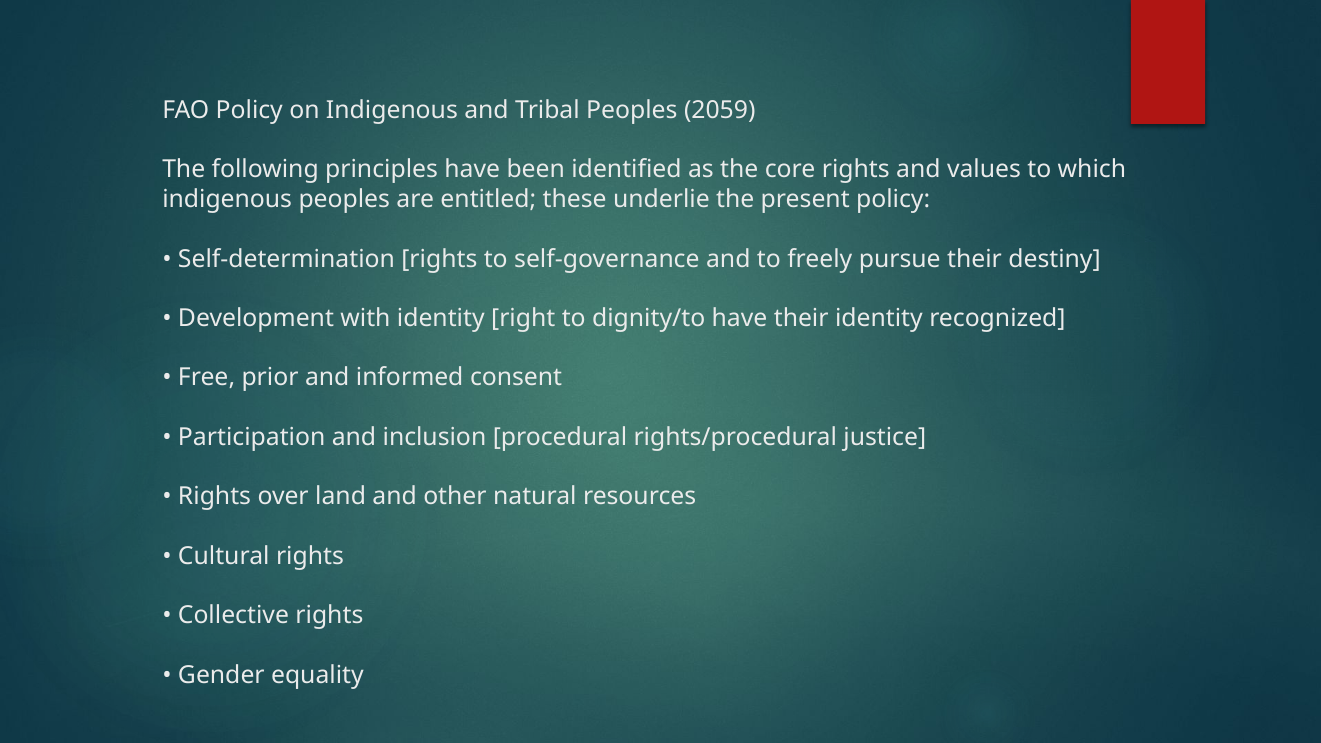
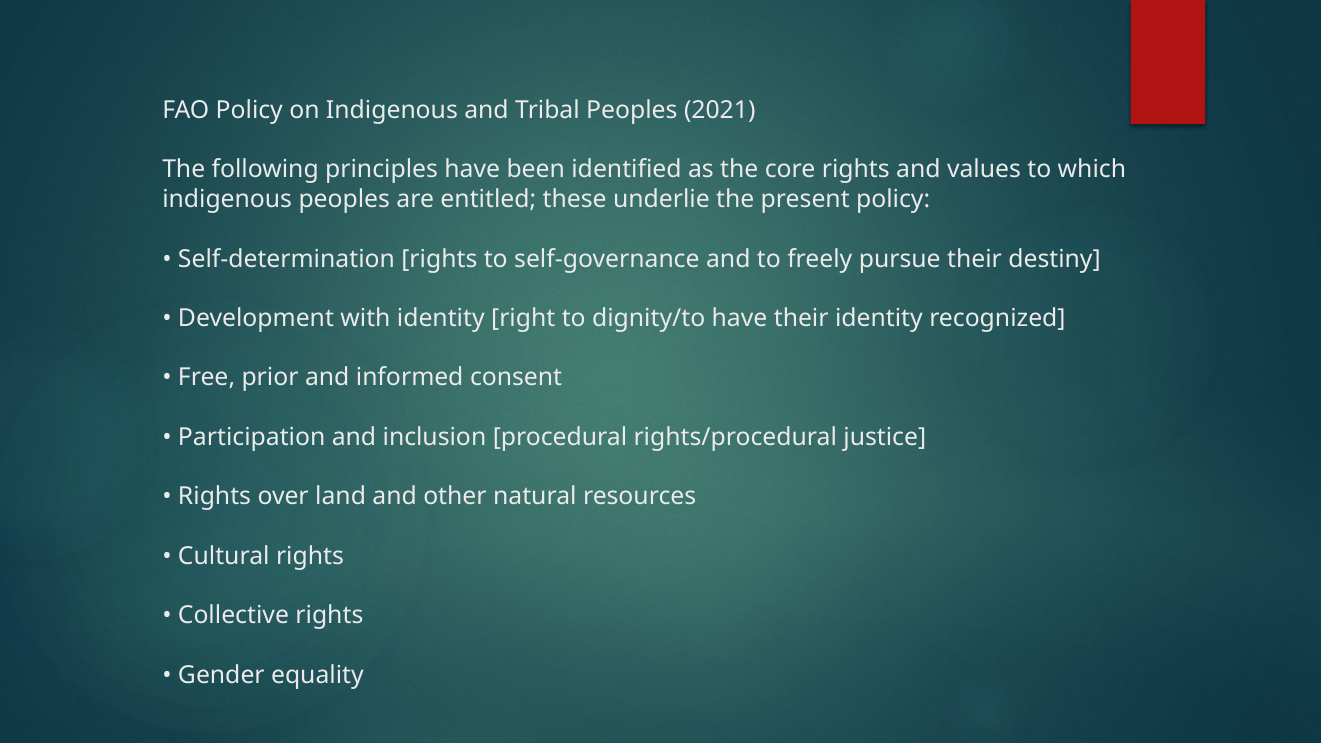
2059: 2059 -> 2021
